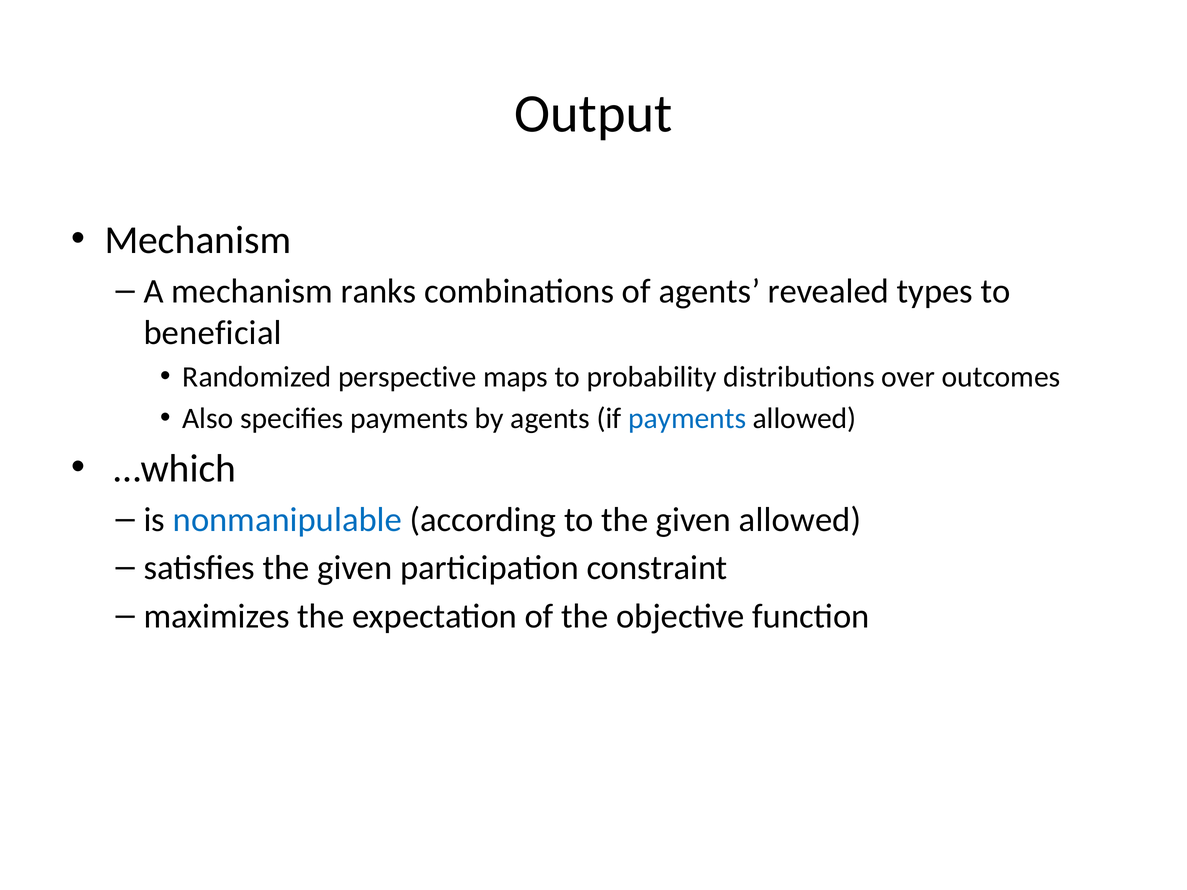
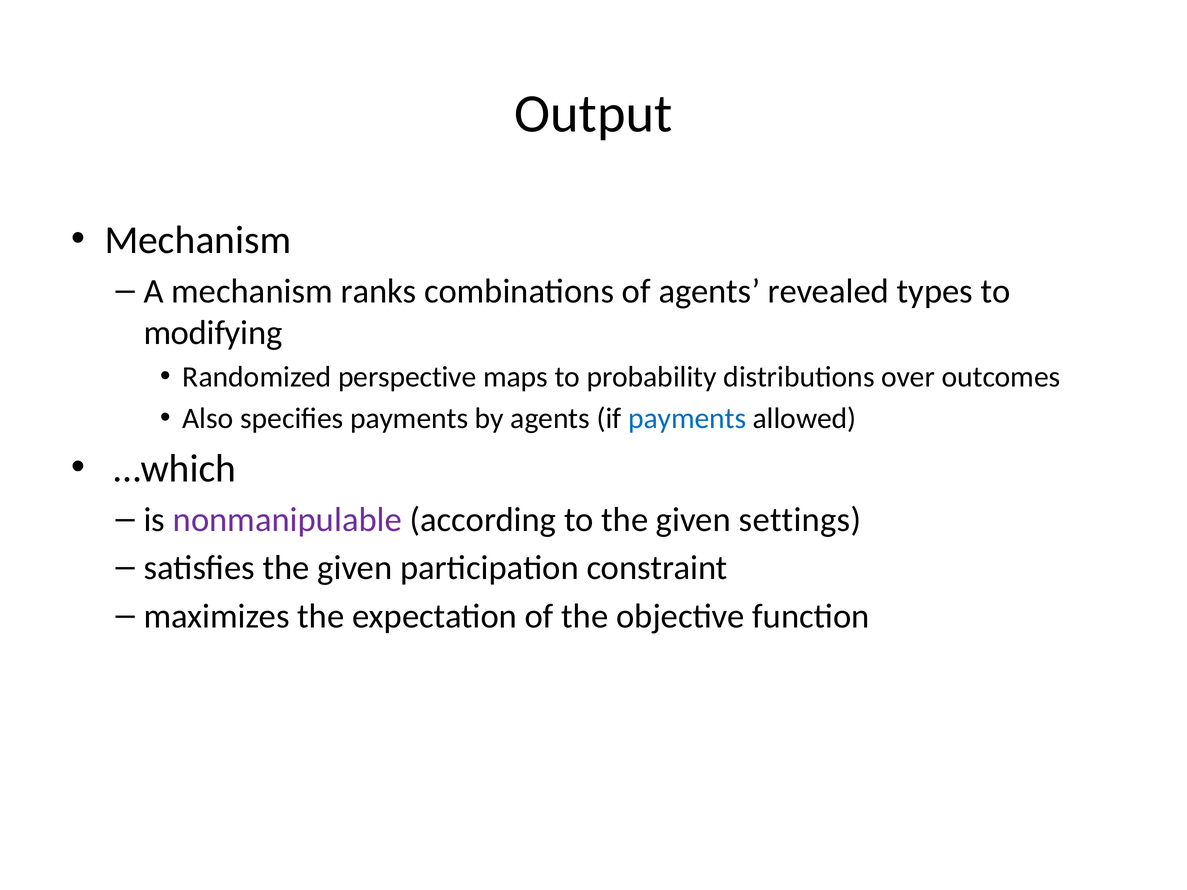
beneficial: beneficial -> modifying
nonmanipulable colour: blue -> purple
given allowed: allowed -> settings
